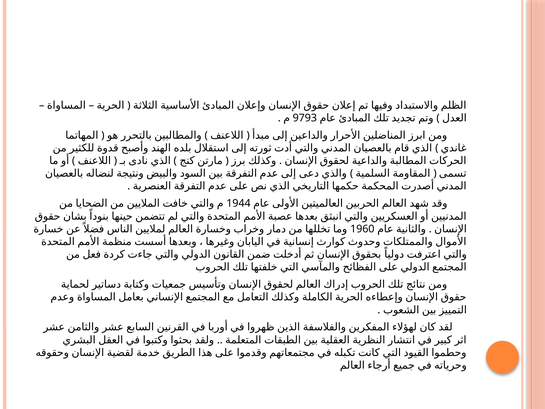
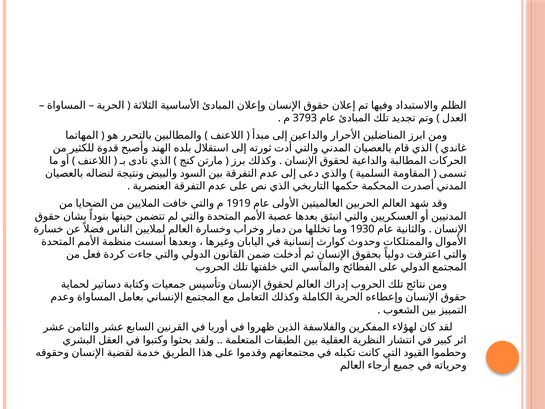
9793: 9793 -> 3793
1944: 1944 -> 1919
1960: 1960 -> 1930
